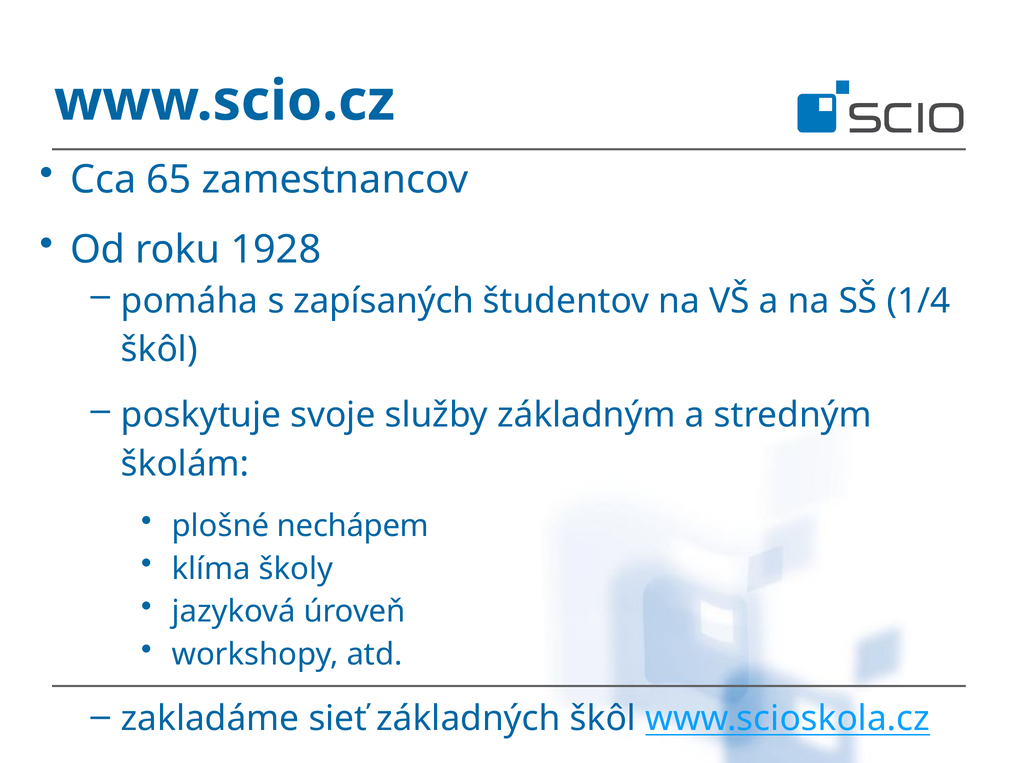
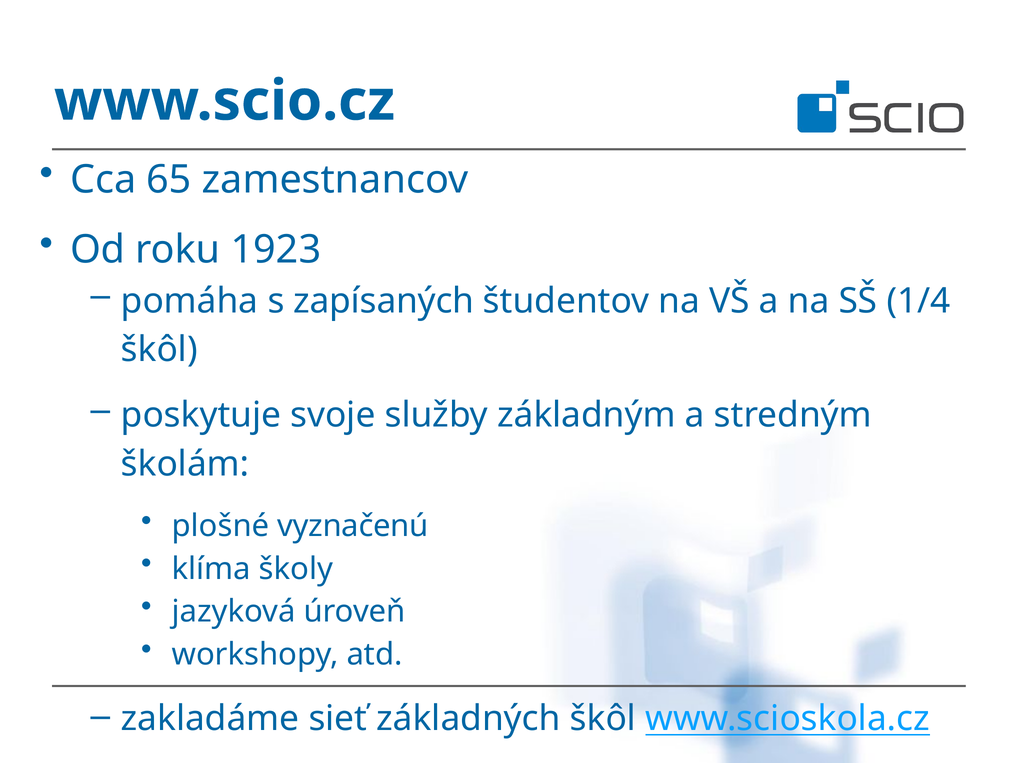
1928: 1928 -> 1923
nechápem: nechápem -> vyznačenú
